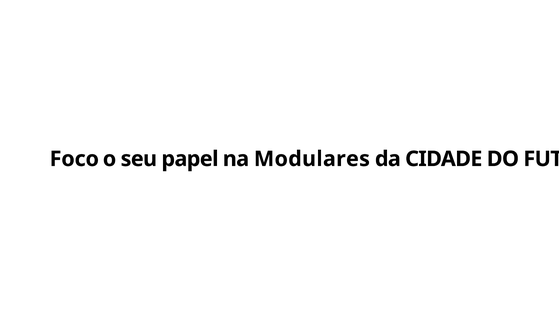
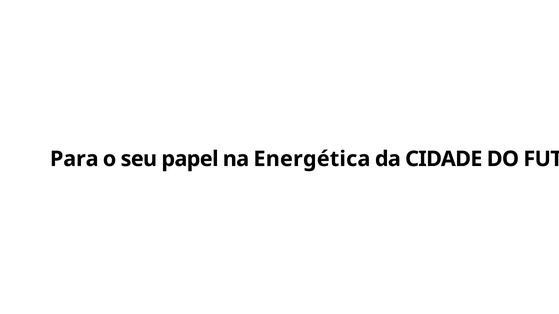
Foco: Foco -> Para
Modulares: Modulares -> Energética
